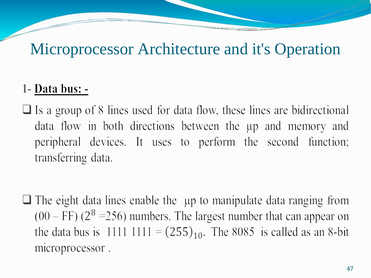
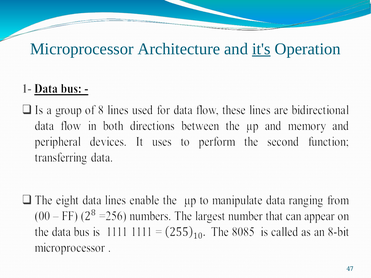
it's underline: none -> present
